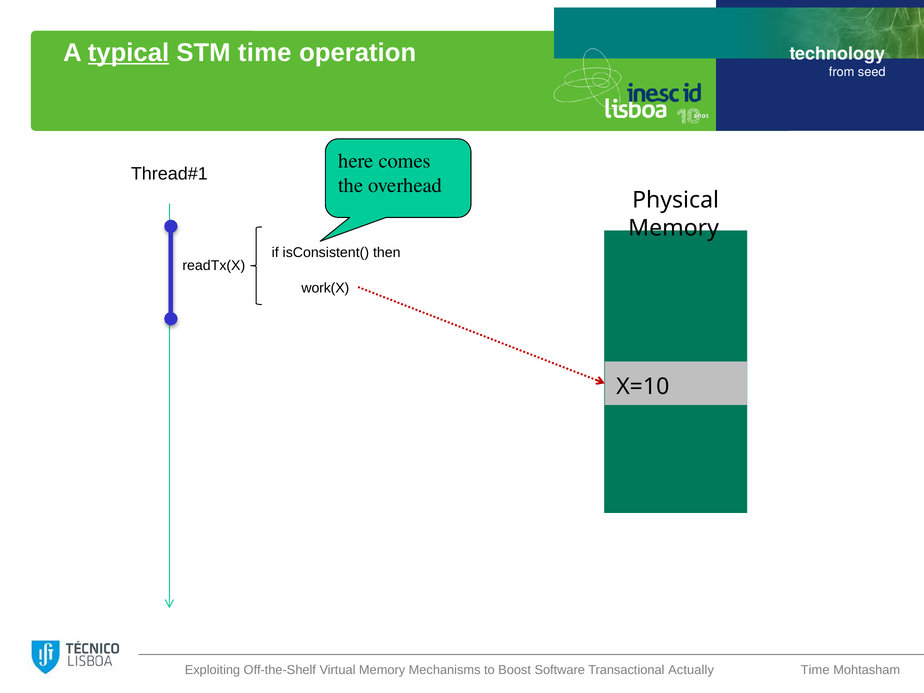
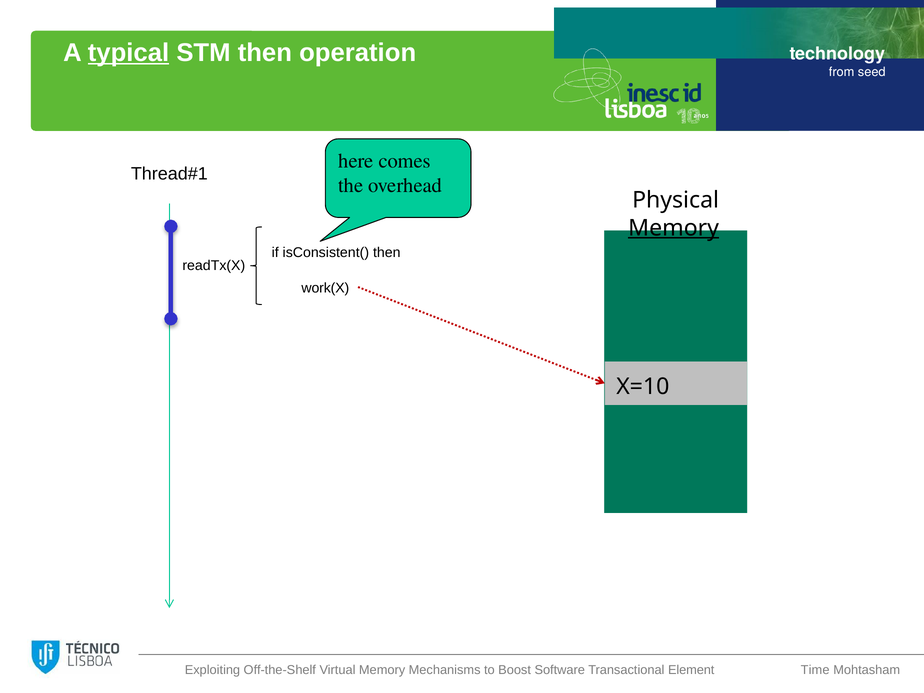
STM time: time -> then
Memory at (674, 228) underline: none -> present
Actually: Actually -> Element
